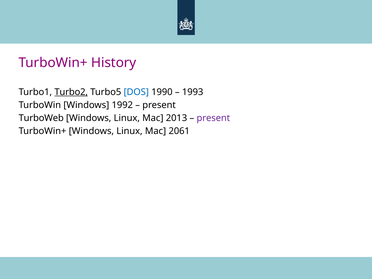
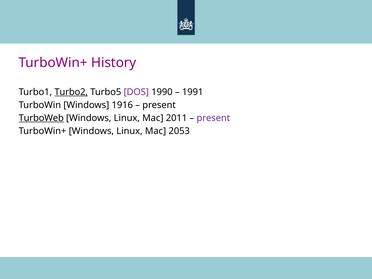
DOS colour: blue -> purple
1993: 1993 -> 1991
1992: 1992 -> 1916
TurboWeb underline: none -> present
2013: 2013 -> 2011
2061: 2061 -> 2053
